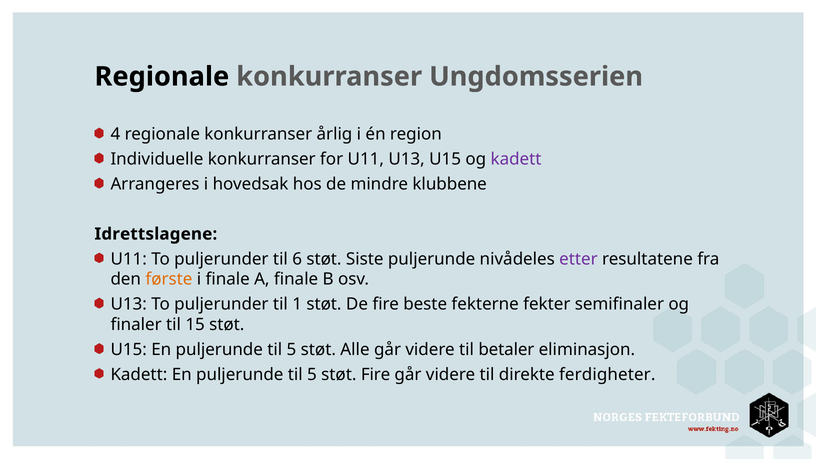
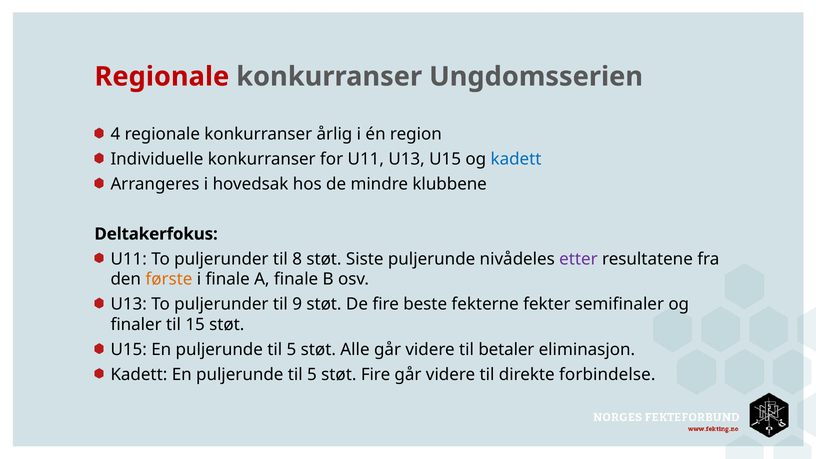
Regionale at (162, 77) colour: black -> red
kadett at (516, 159) colour: purple -> blue
Idrettslagene: Idrettslagene -> Deltakerfokus
6: 6 -> 8
1: 1 -> 9
ferdigheter: ferdigheter -> forbindelse
